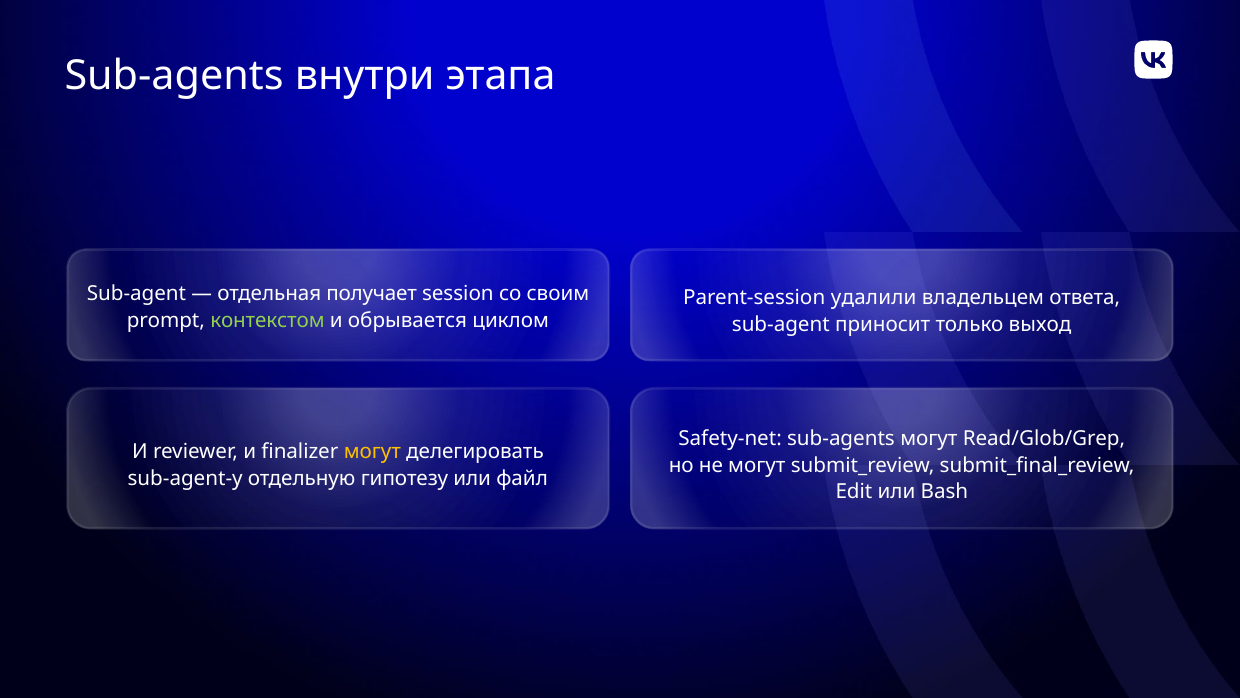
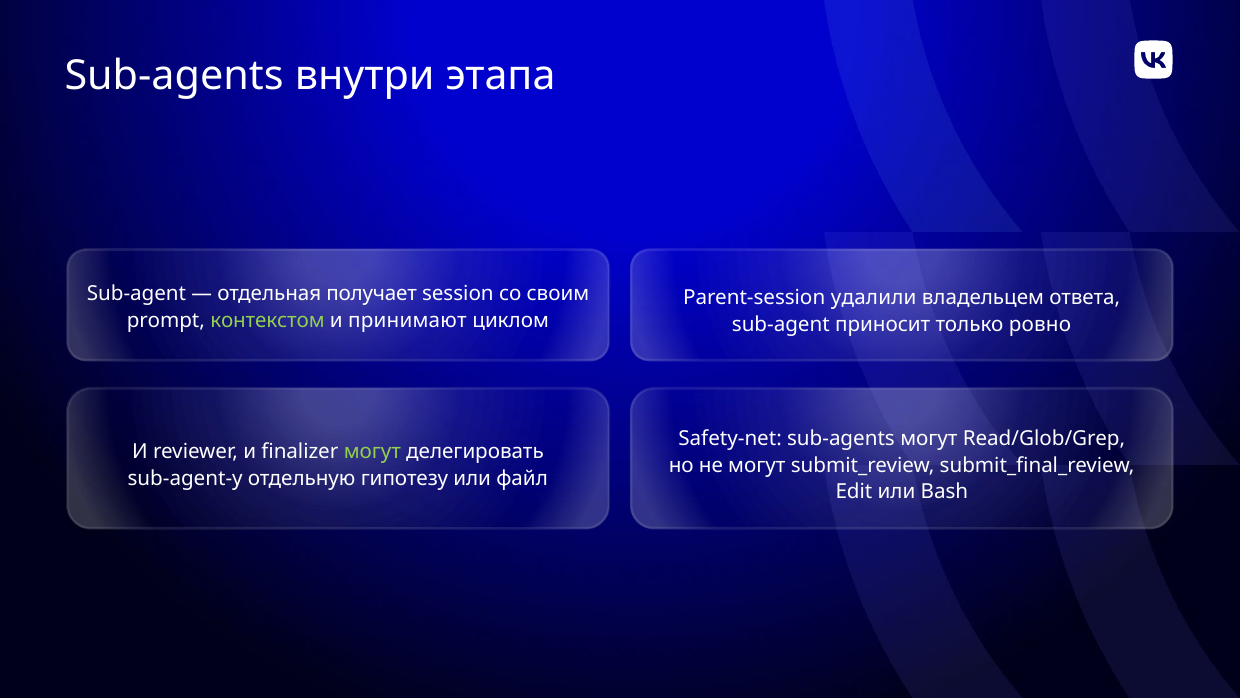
обрывается: обрывается -> принимают
выход: выход -> ровно
могут at (372, 452) colour: yellow -> light green
